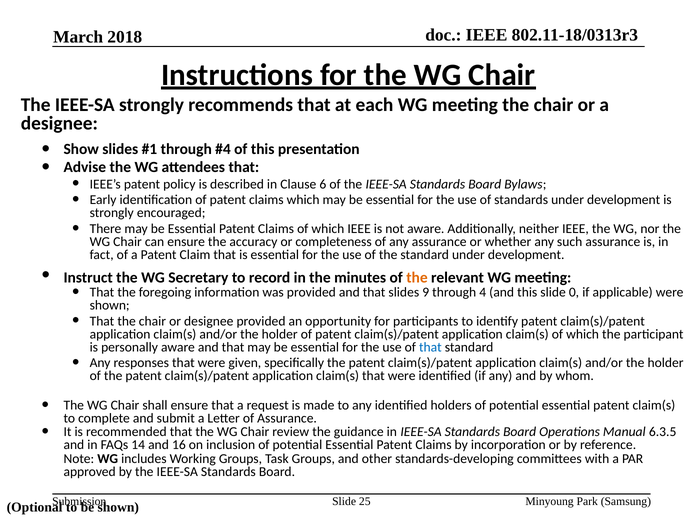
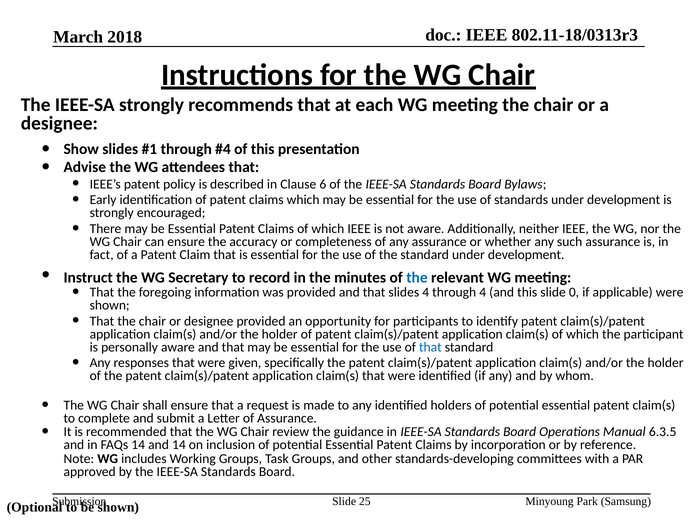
the at (417, 278) colour: orange -> blue
slides 9: 9 -> 4
and 16: 16 -> 14
